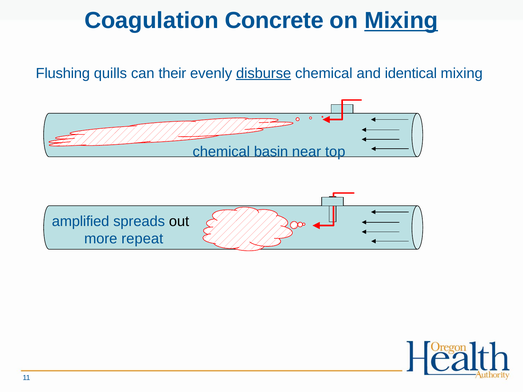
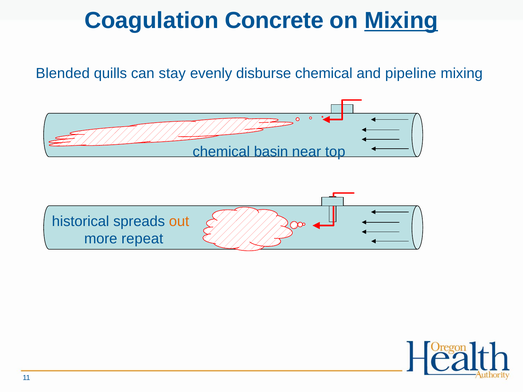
Flushing: Flushing -> Blended
their: their -> stay
disburse underline: present -> none
identical: identical -> pipeline
amplified: amplified -> historical
out colour: black -> orange
